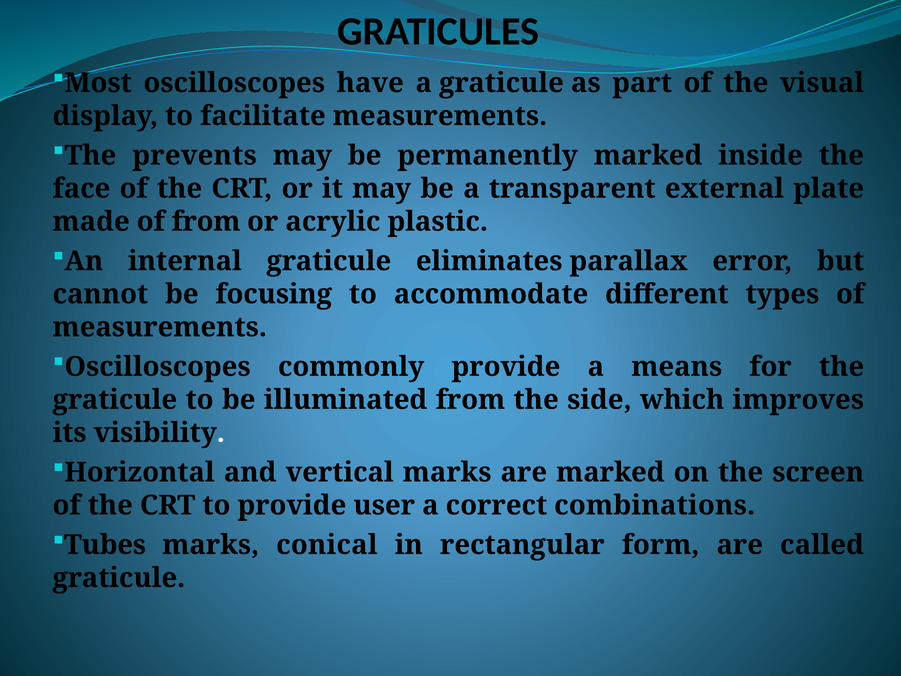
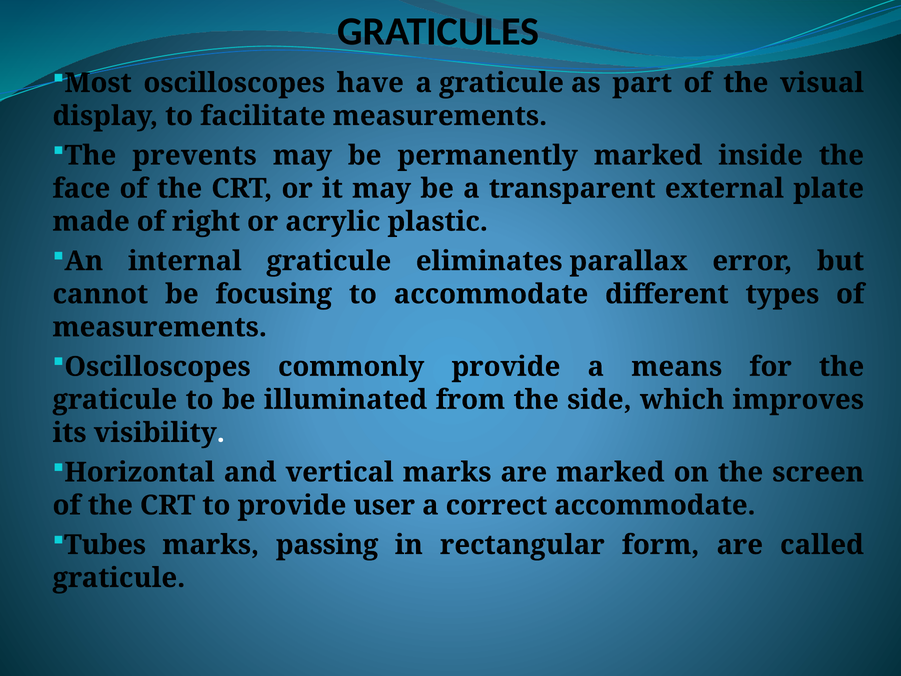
of from: from -> right
correct combinations: combinations -> accommodate
conical: conical -> passing
